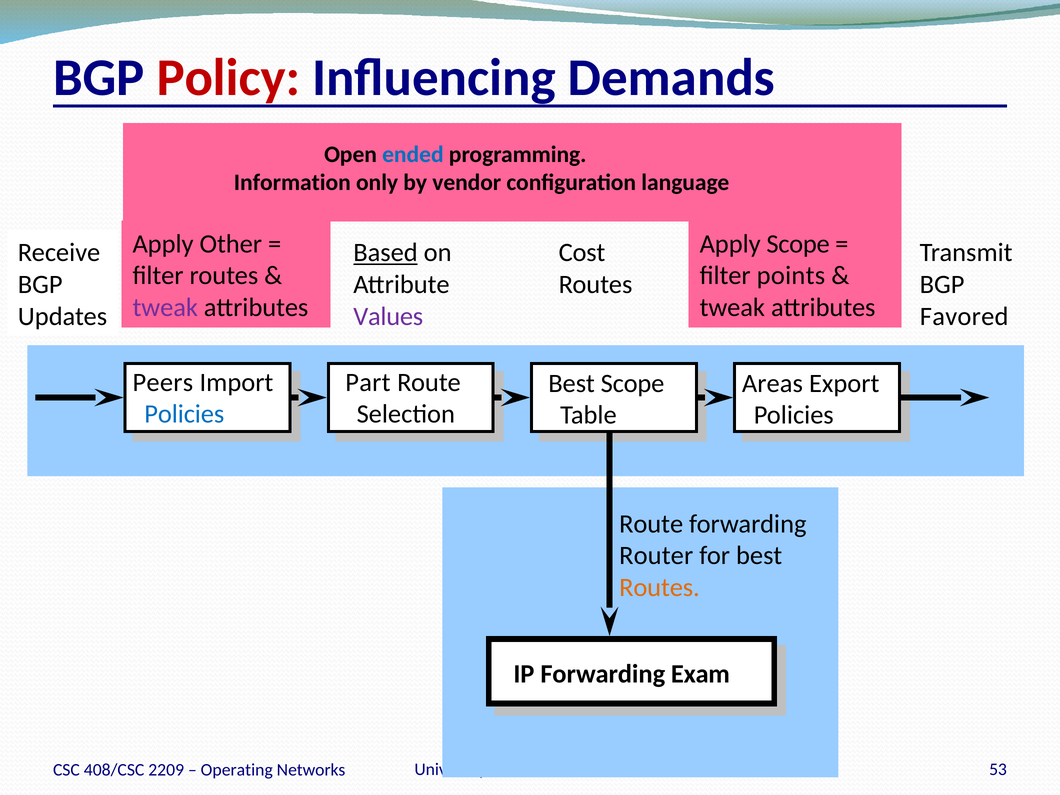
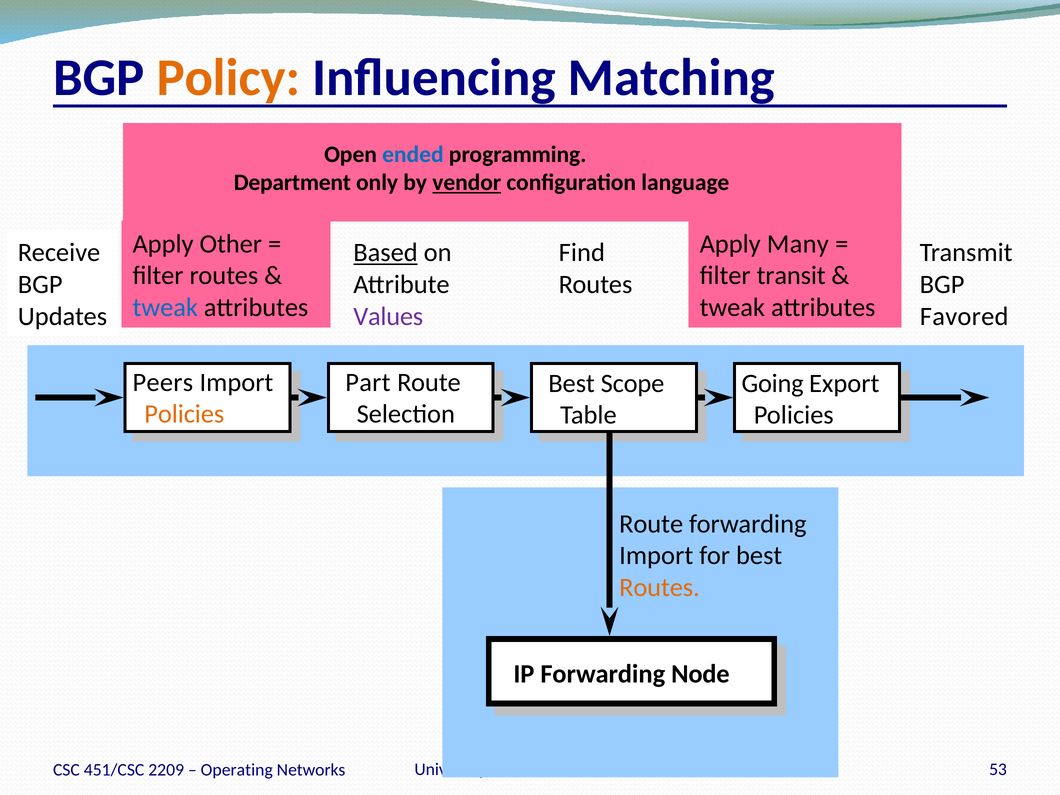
Policy colour: red -> orange
Demands: Demands -> Matching
Information: Information -> Department
vendor underline: none -> present
Apply Scope: Scope -> Many
Cost: Cost -> Find
points: points -> transit
tweak at (165, 308) colour: purple -> blue
Areas: Areas -> Going
Policies at (184, 414) colour: blue -> orange
Router at (656, 556): Router -> Import
Exam: Exam -> Node
408/CSC: 408/CSC -> 451/CSC
